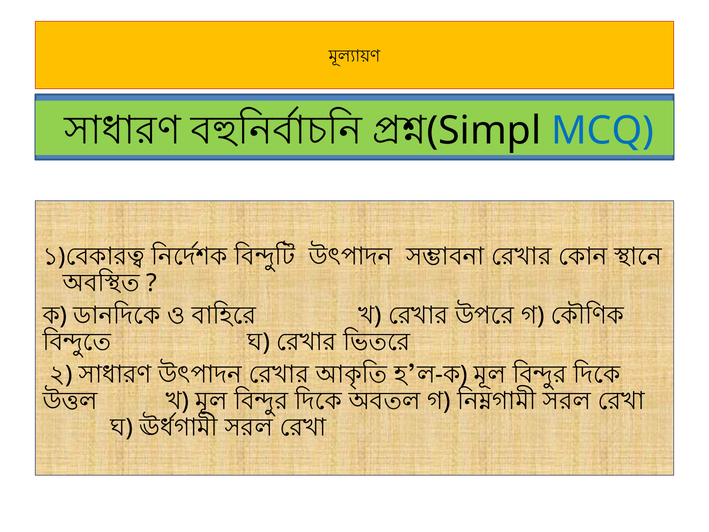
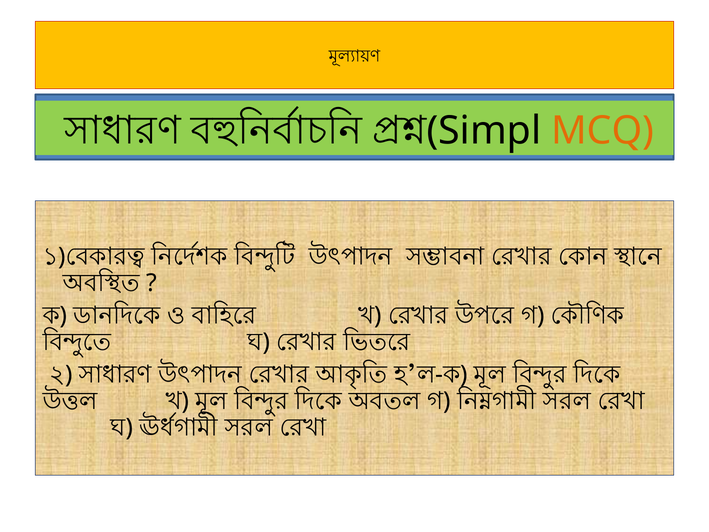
MCQ colour: blue -> orange
